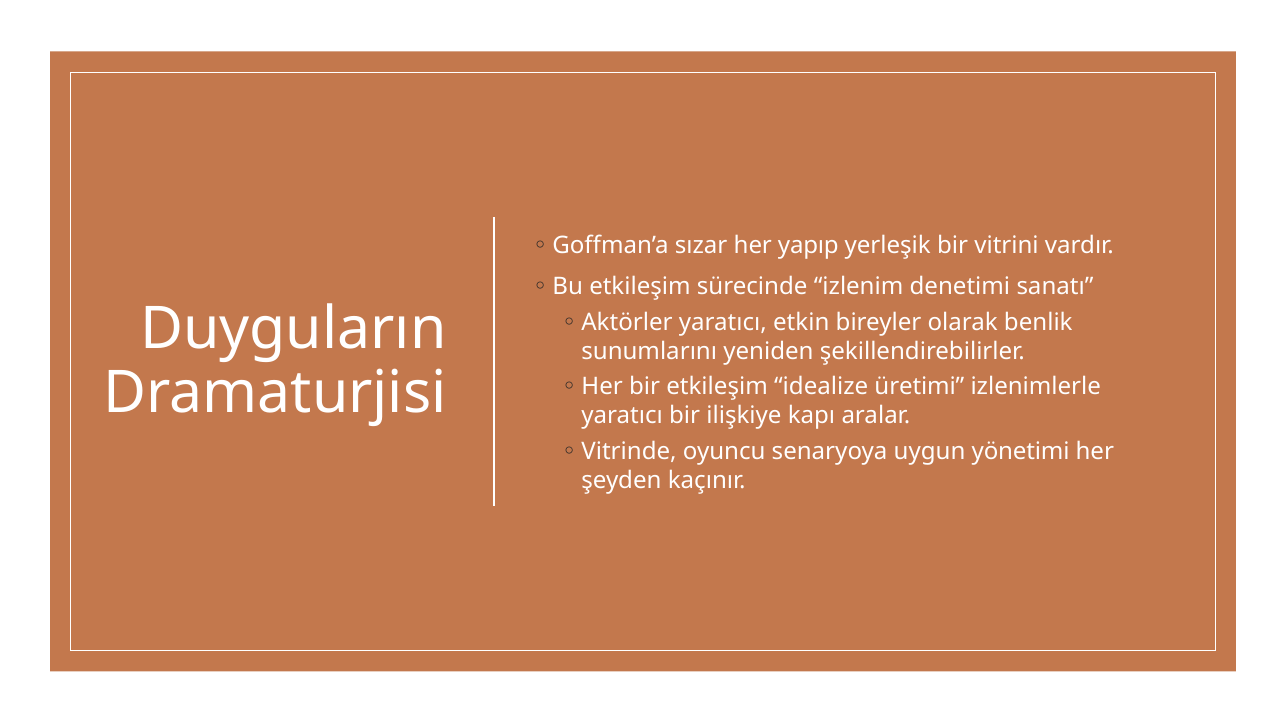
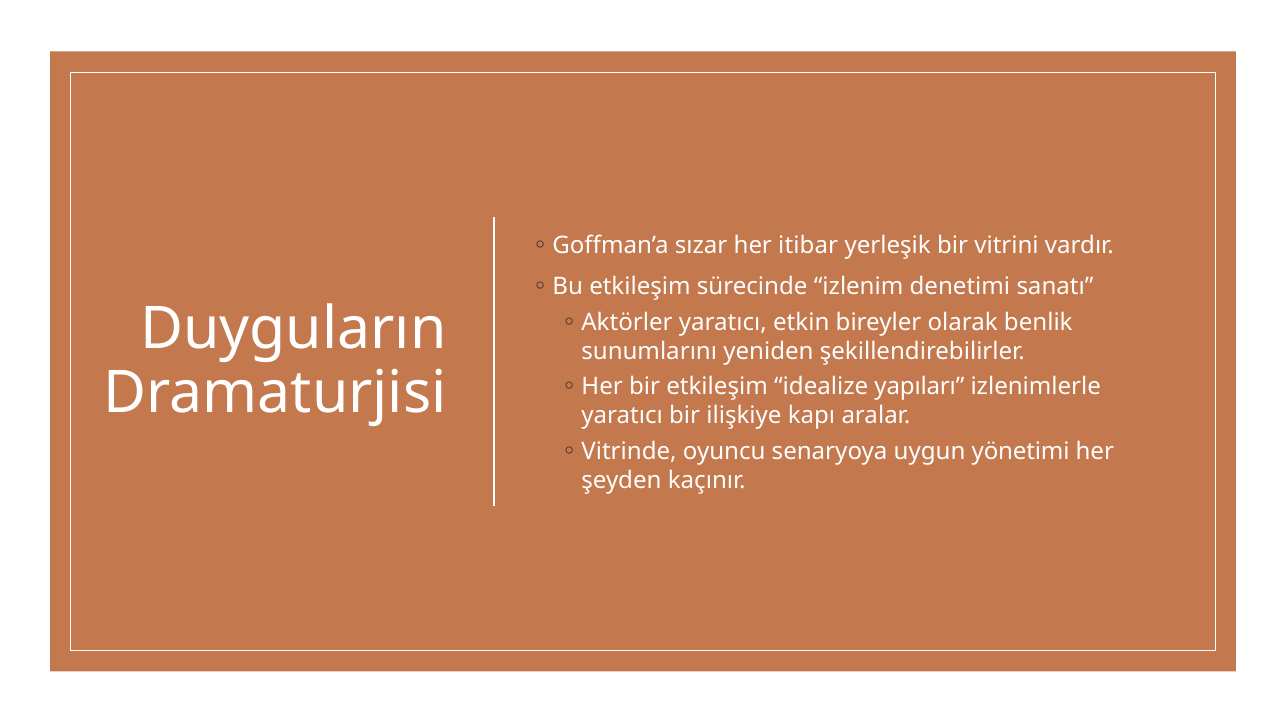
yapıp: yapıp -> itibar
üretimi: üretimi -> yapıları
